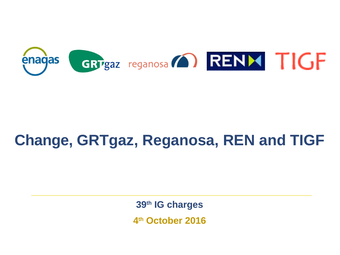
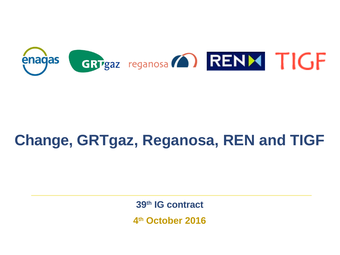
charges: charges -> contract
